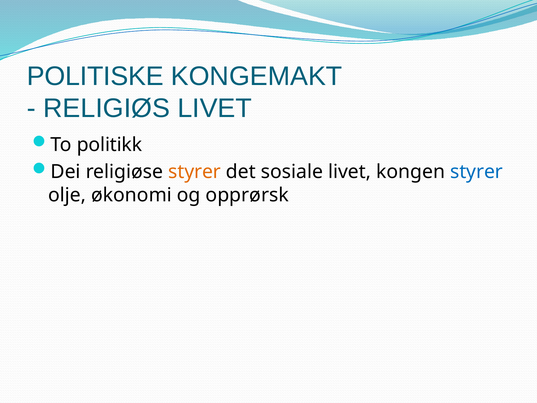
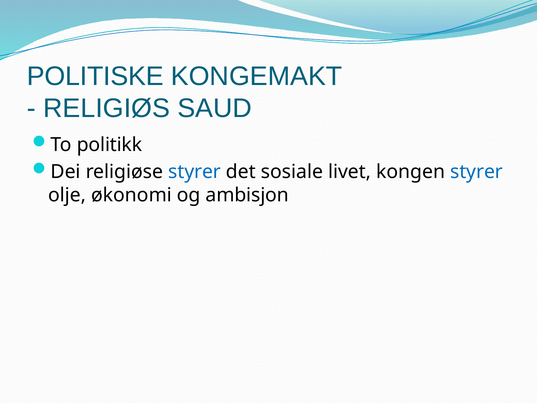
RELIGIØS LIVET: LIVET -> SAUD
styrer at (195, 172) colour: orange -> blue
opprørsk: opprørsk -> ambisjon
